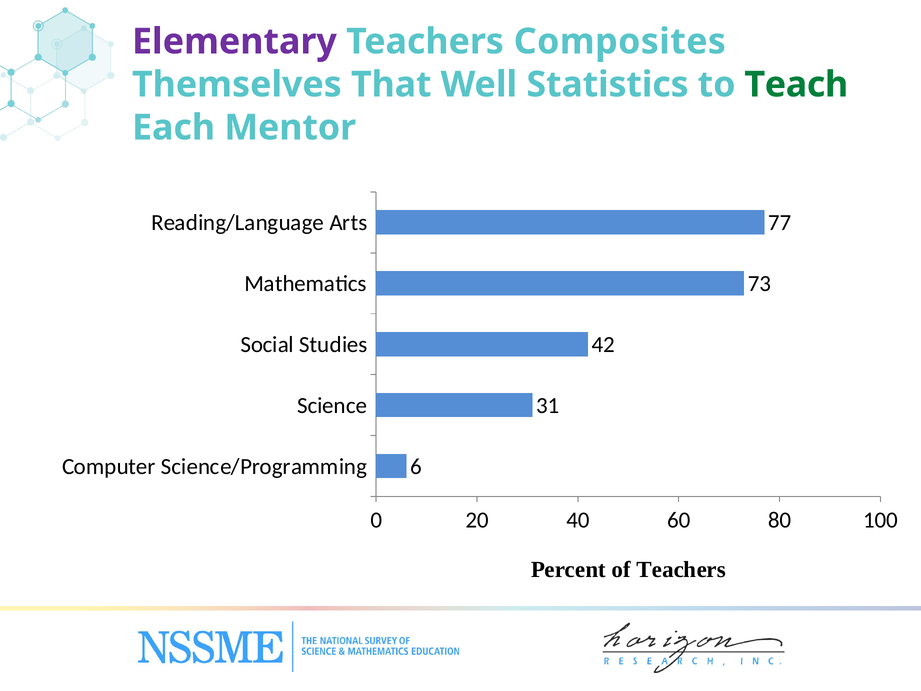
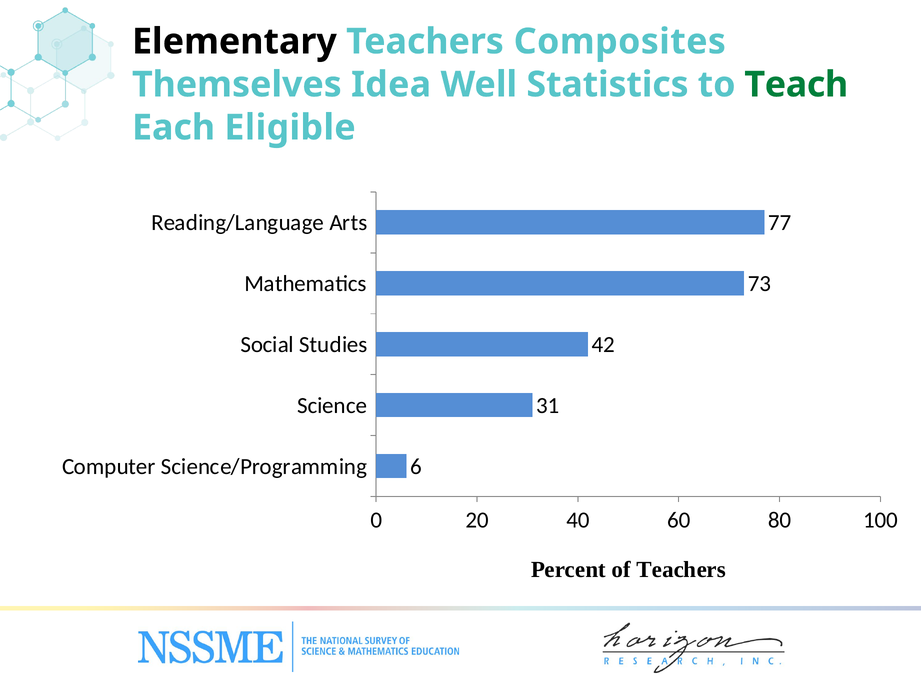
Elementary colour: purple -> black
That: That -> Idea
Mentor: Mentor -> Eligible
